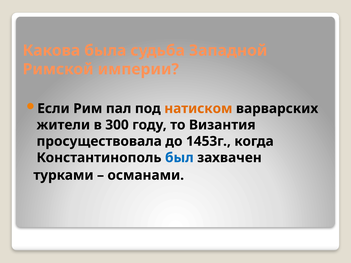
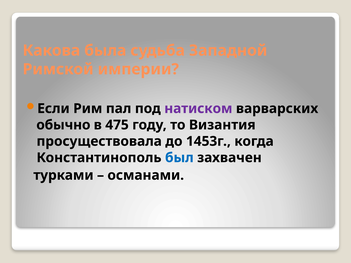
натиском colour: orange -> purple
жители: жители -> обычно
300: 300 -> 475
